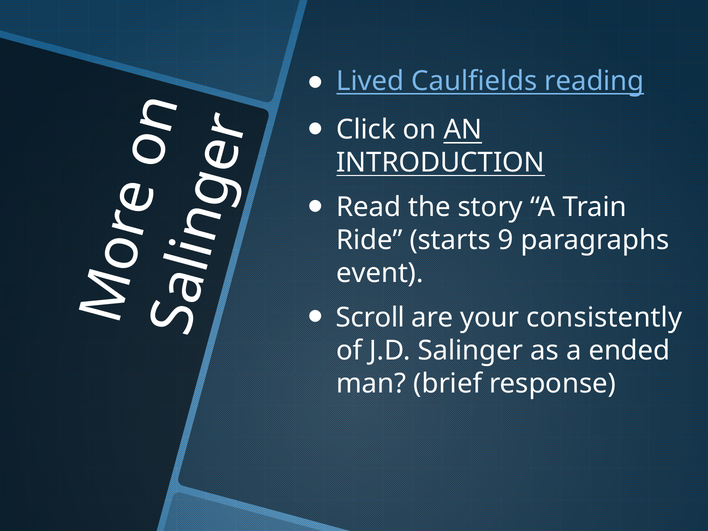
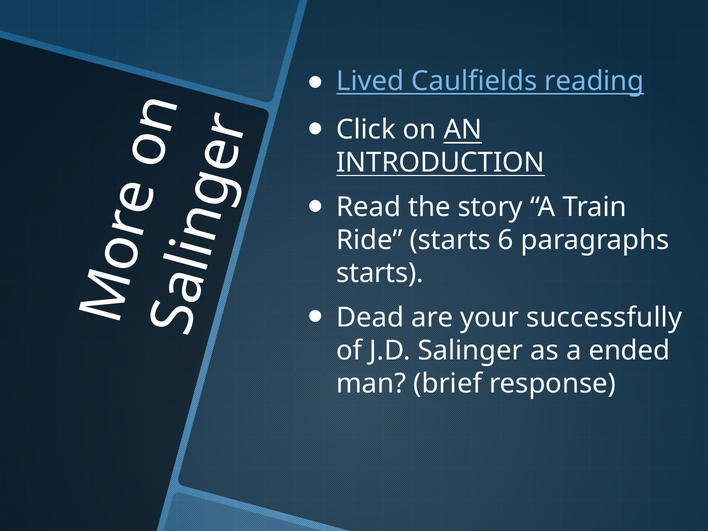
9: 9 -> 6
event at (380, 273): event -> starts
Scroll: Scroll -> Dead
consistently: consistently -> successfully
